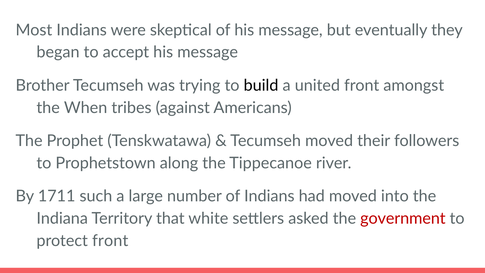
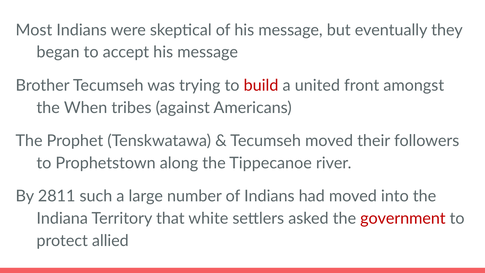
build colour: black -> red
1711: 1711 -> 2811
protect front: front -> allied
